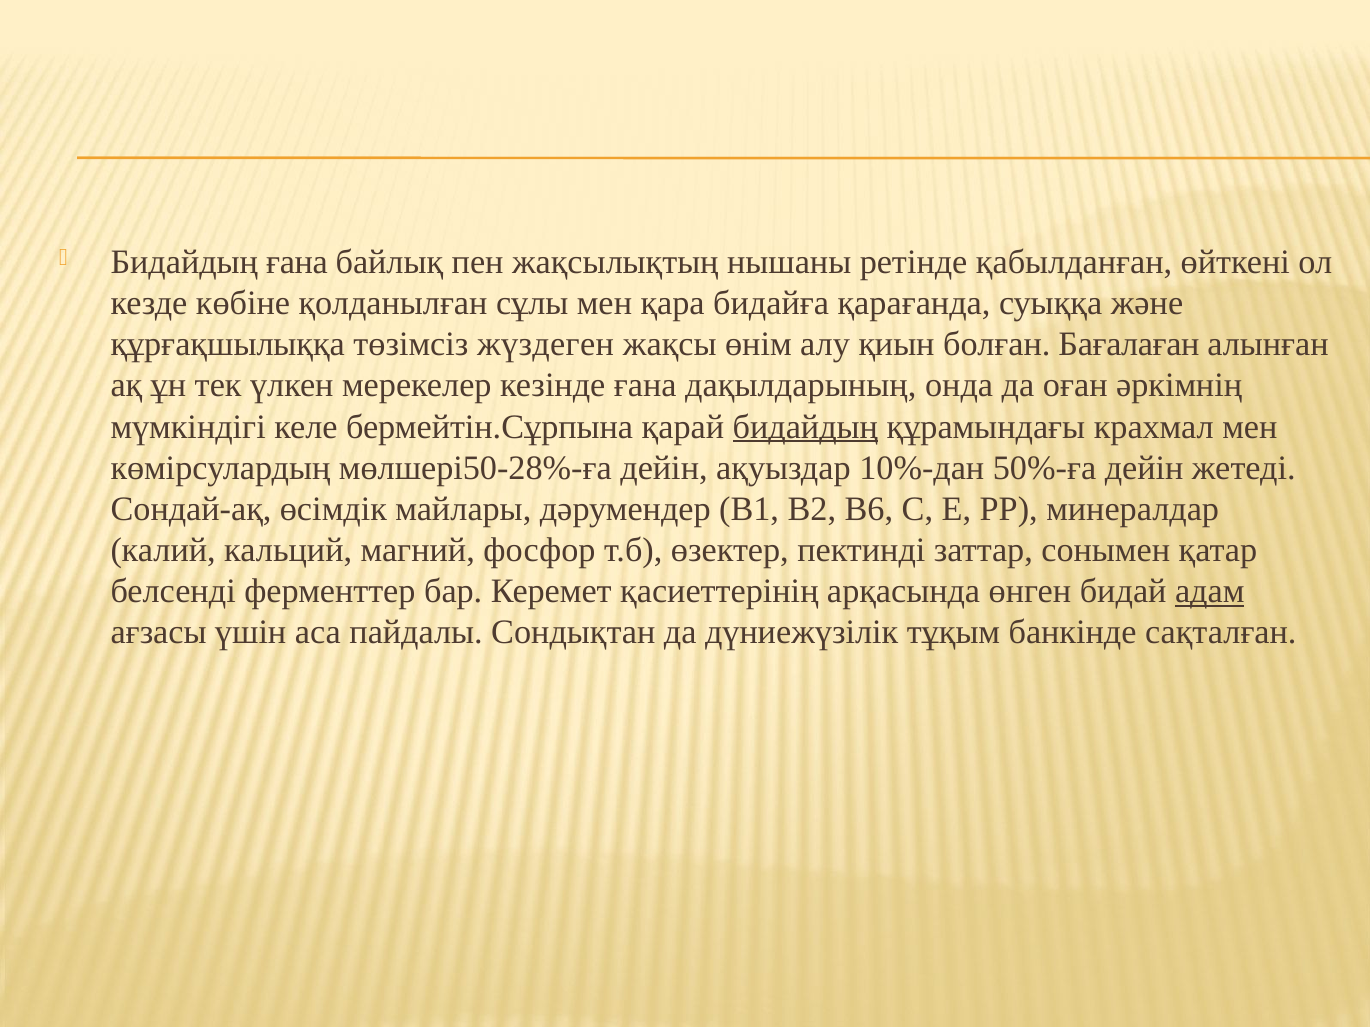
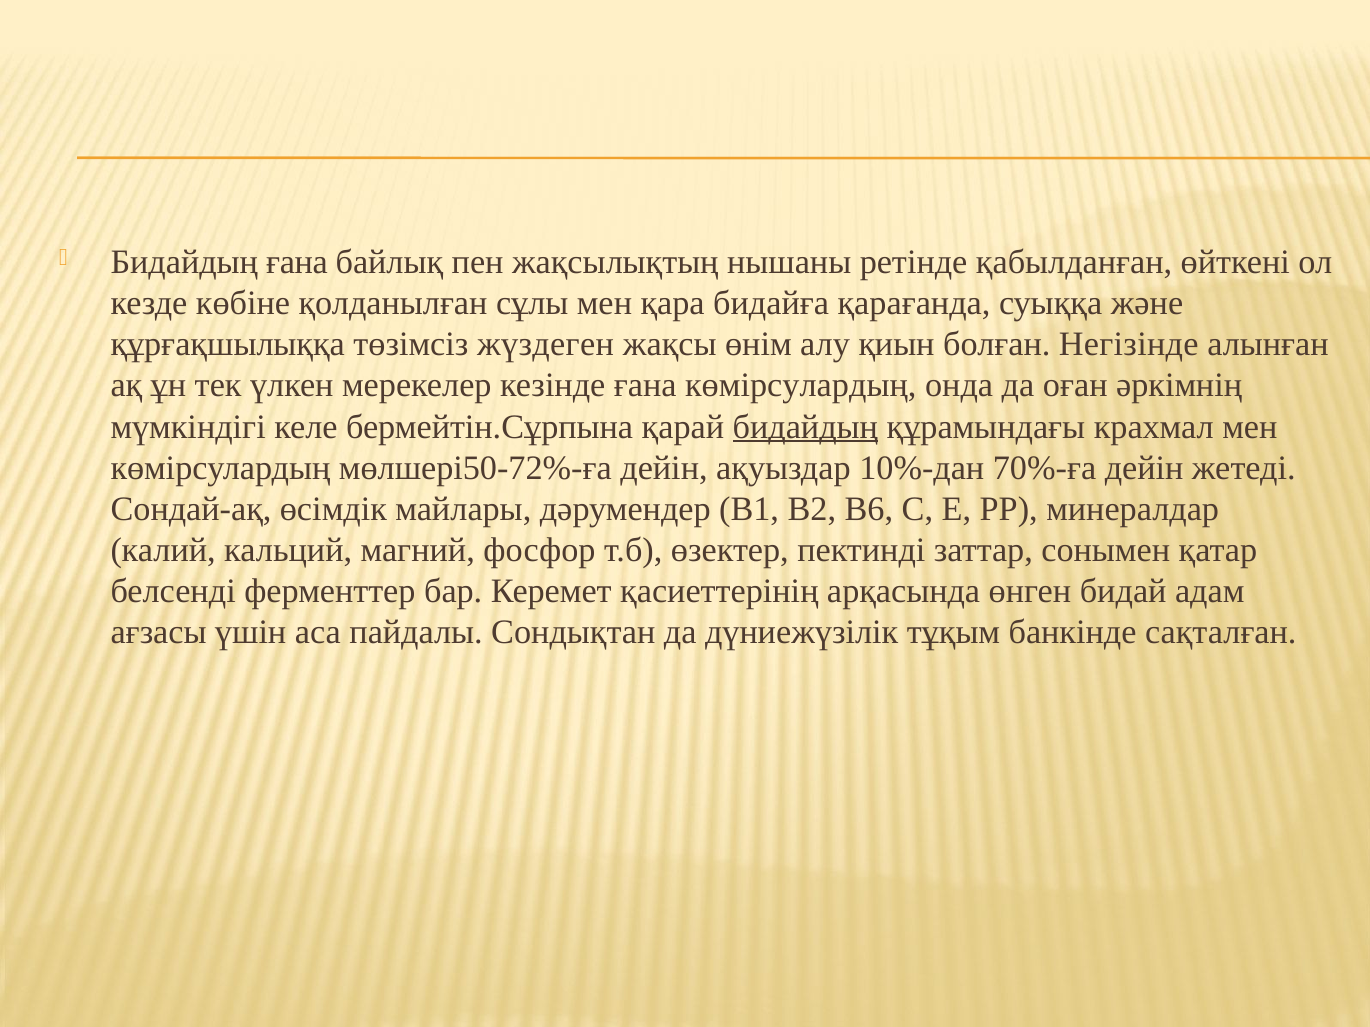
Бағалаған: Бағалаған -> Негізінде
ғана дақылдарының: дақылдарының -> көмірсулардың
мөлшері50-28%-ға: мөлшері50-28%-ға -> мөлшері50-72%-ға
50%-ға: 50%-ға -> 70%-ға
адам underline: present -> none
